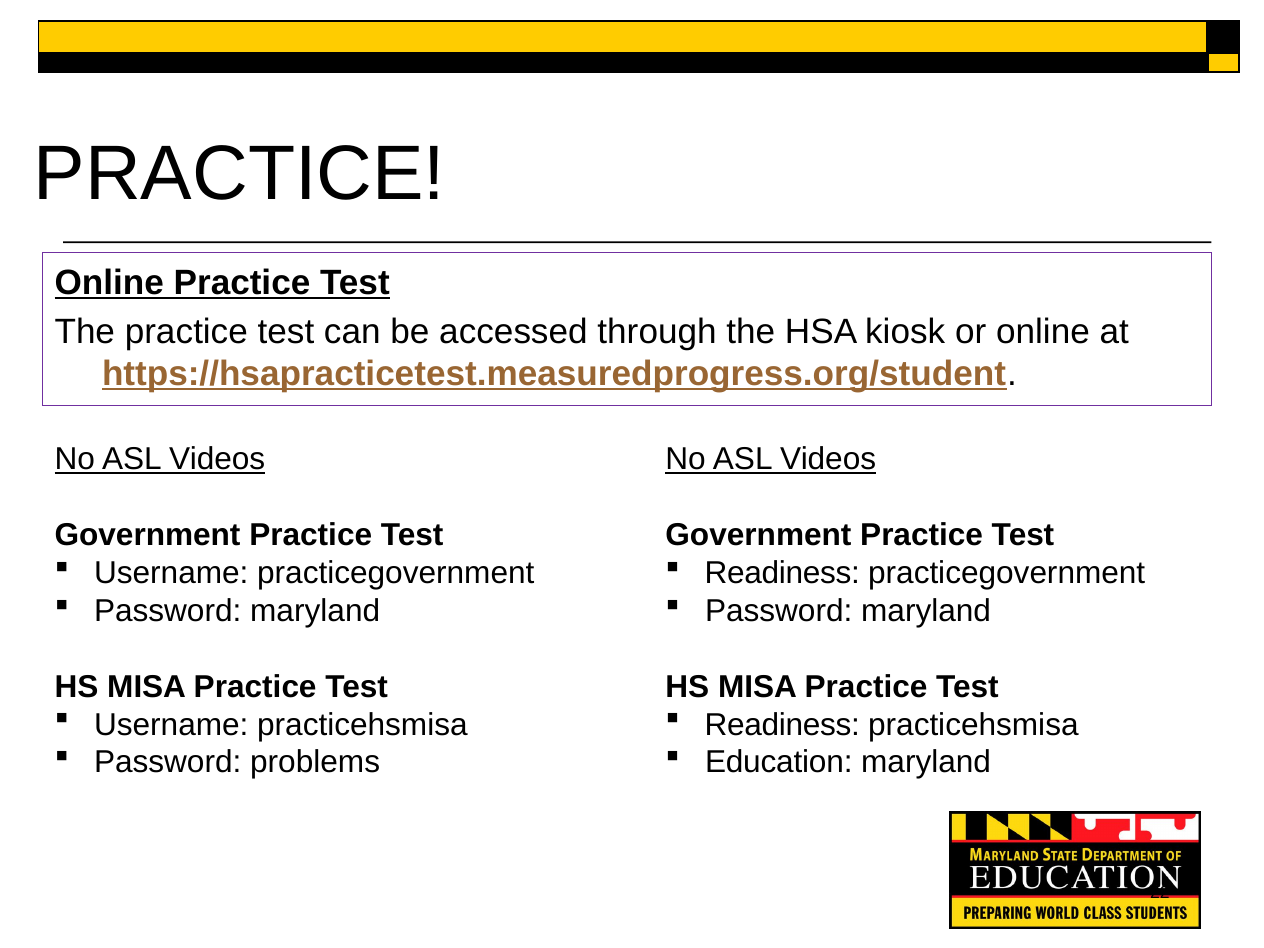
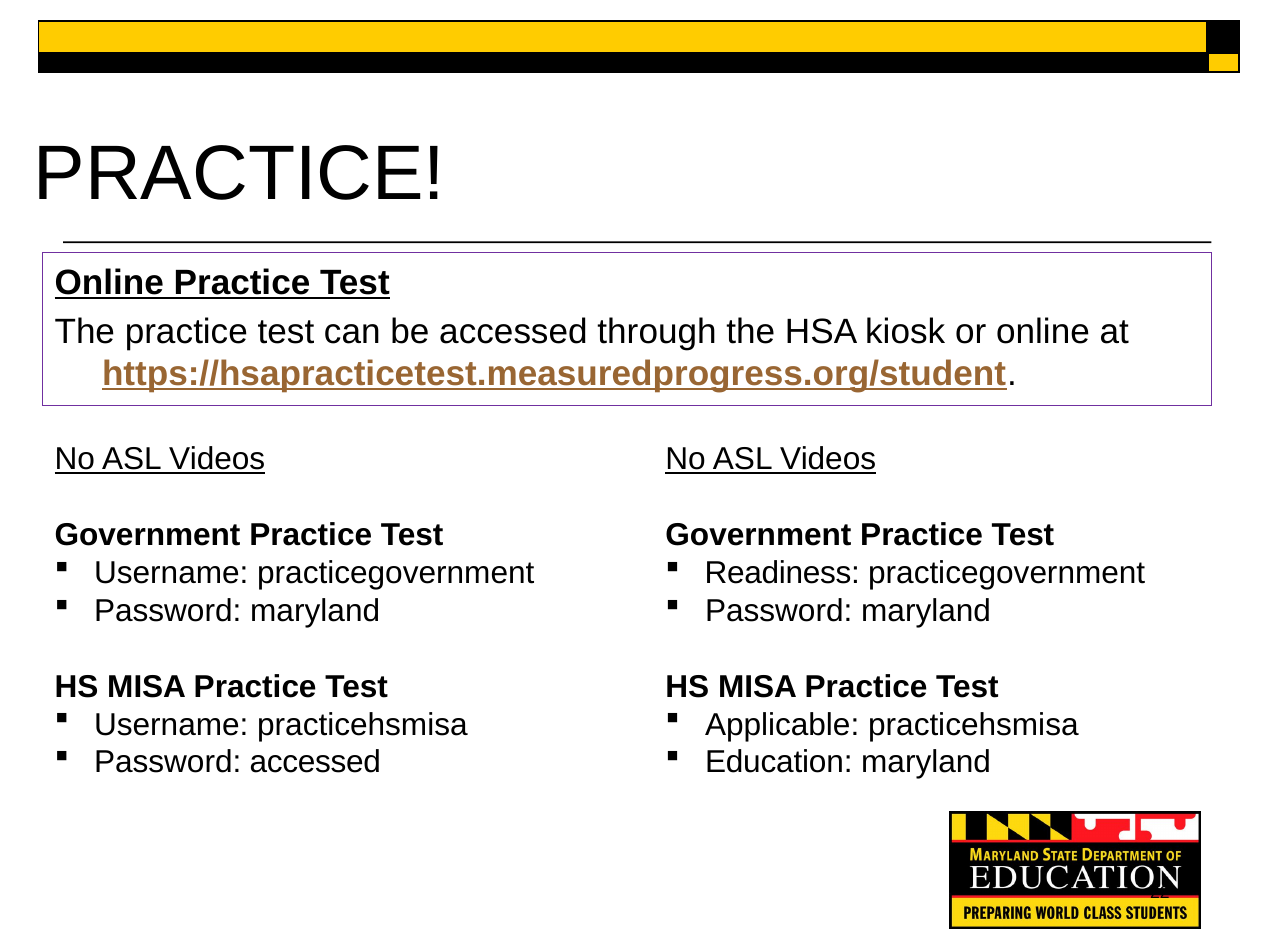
Readiness at (782, 725): Readiness -> Applicable
Password problems: problems -> accessed
